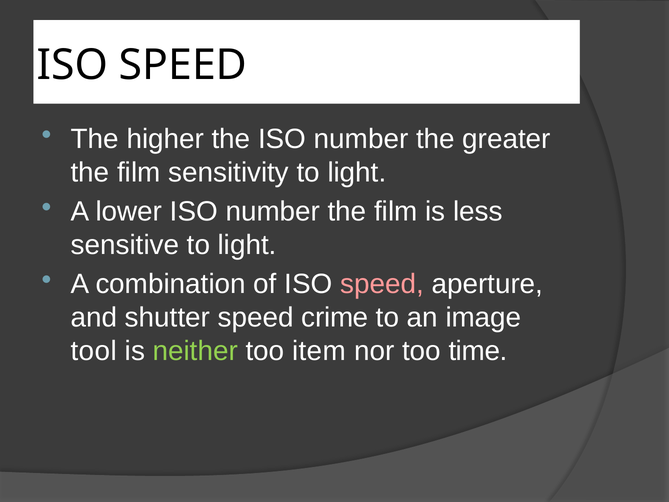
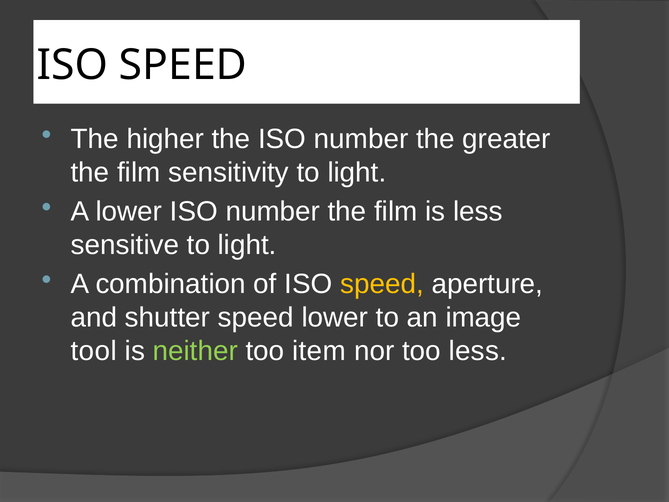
speed at (382, 284) colour: pink -> yellow
speed crime: crime -> lower
too time: time -> less
